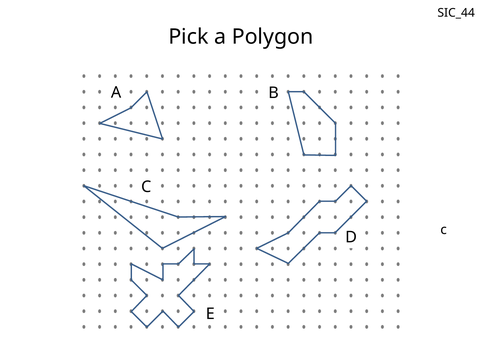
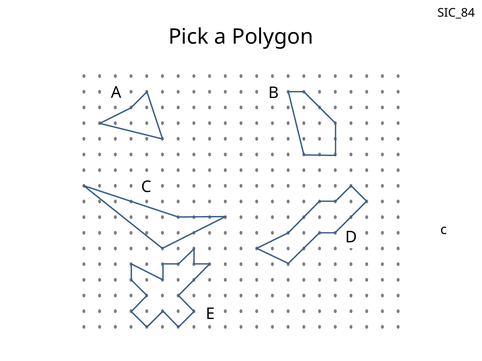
SIC_44: SIC_44 -> SIC_84
